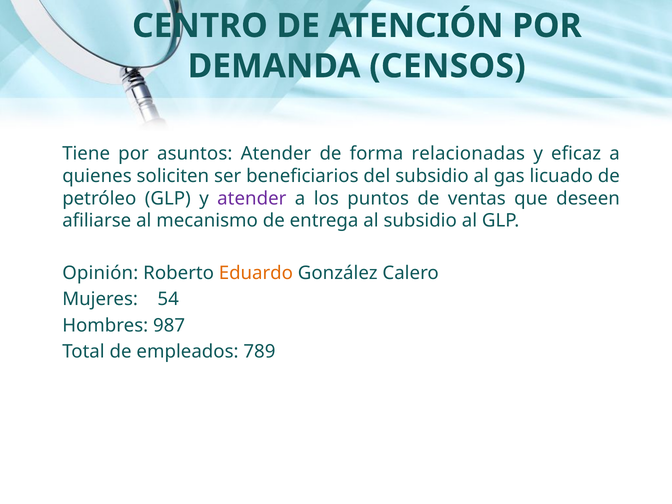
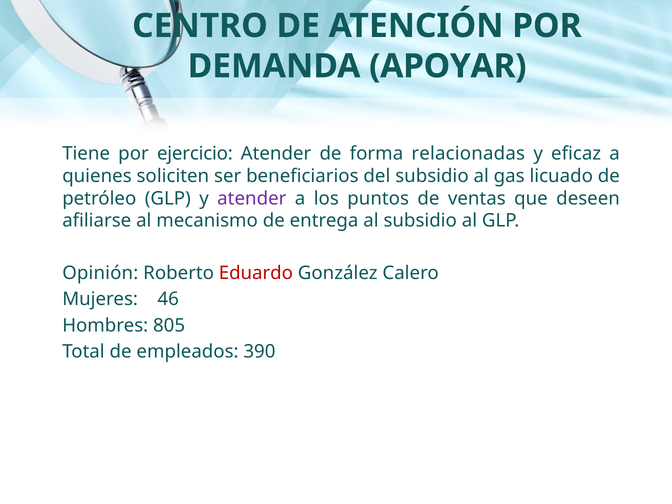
CENSOS: CENSOS -> APOYAR
asuntos: asuntos -> ejercicio
Eduardo colour: orange -> red
54: 54 -> 46
987: 987 -> 805
789: 789 -> 390
